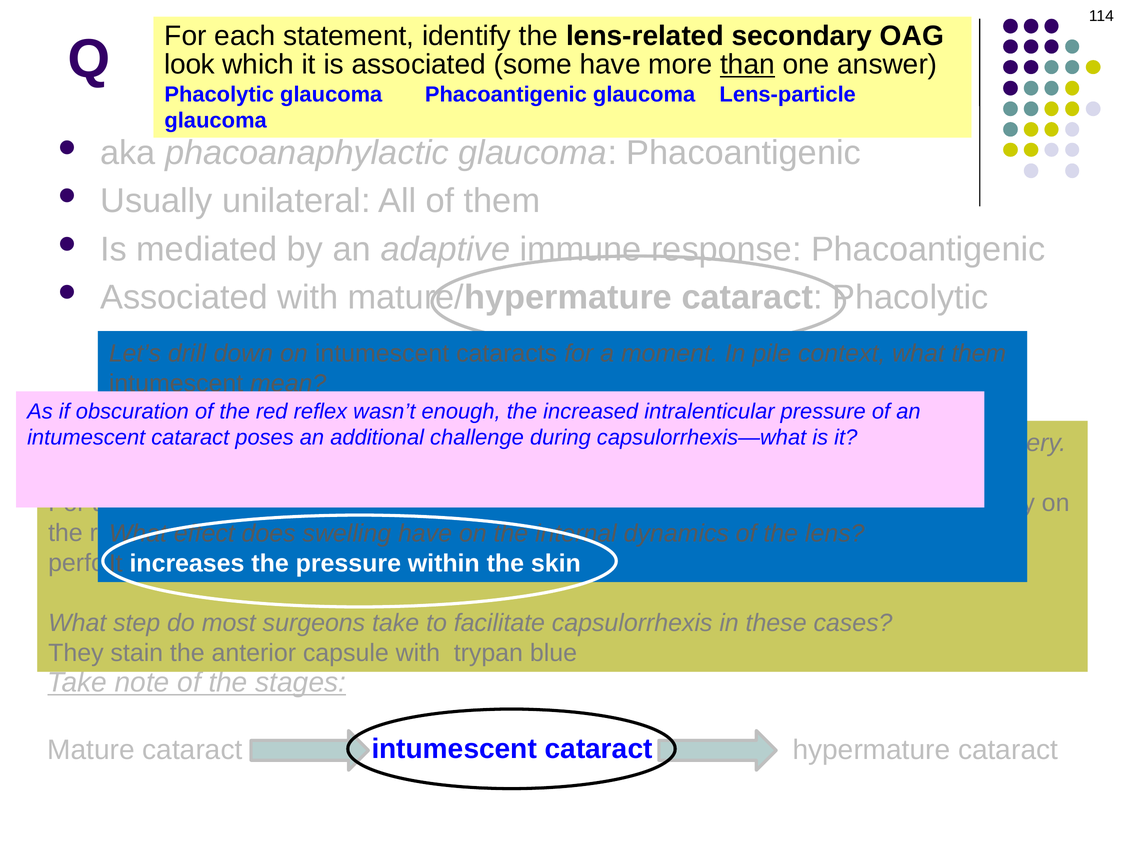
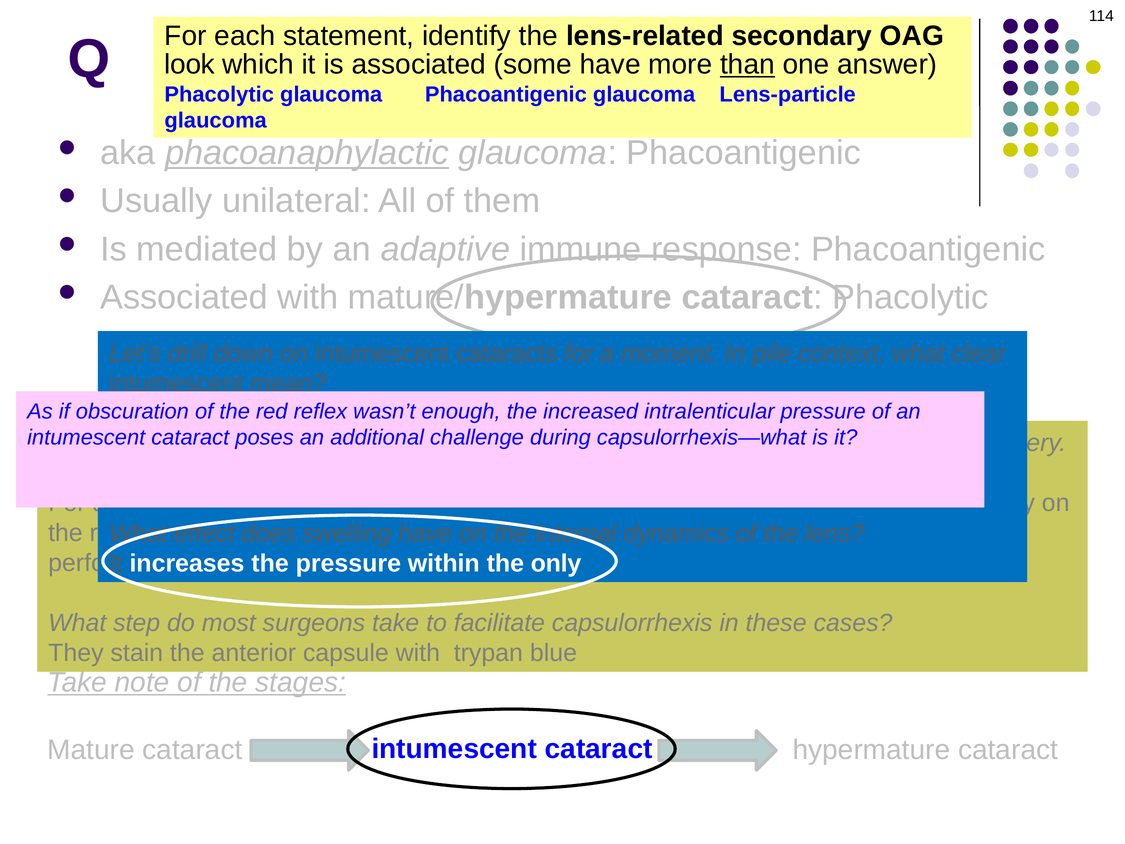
phacoanaphylactic underline: none -> present
what them: them -> clear
skin: skin -> only
